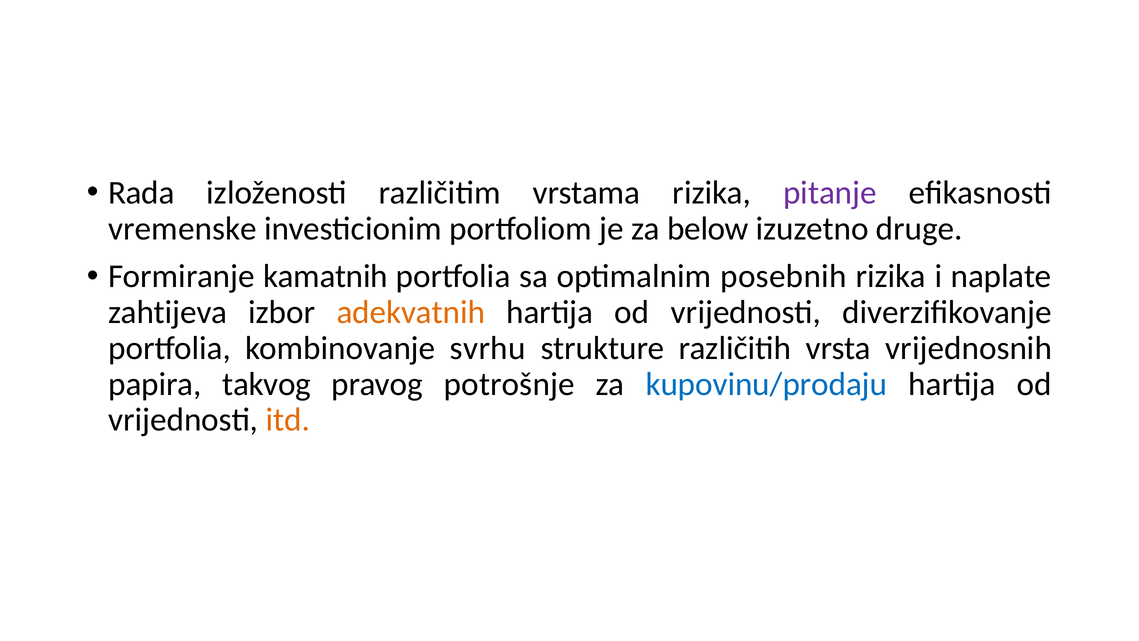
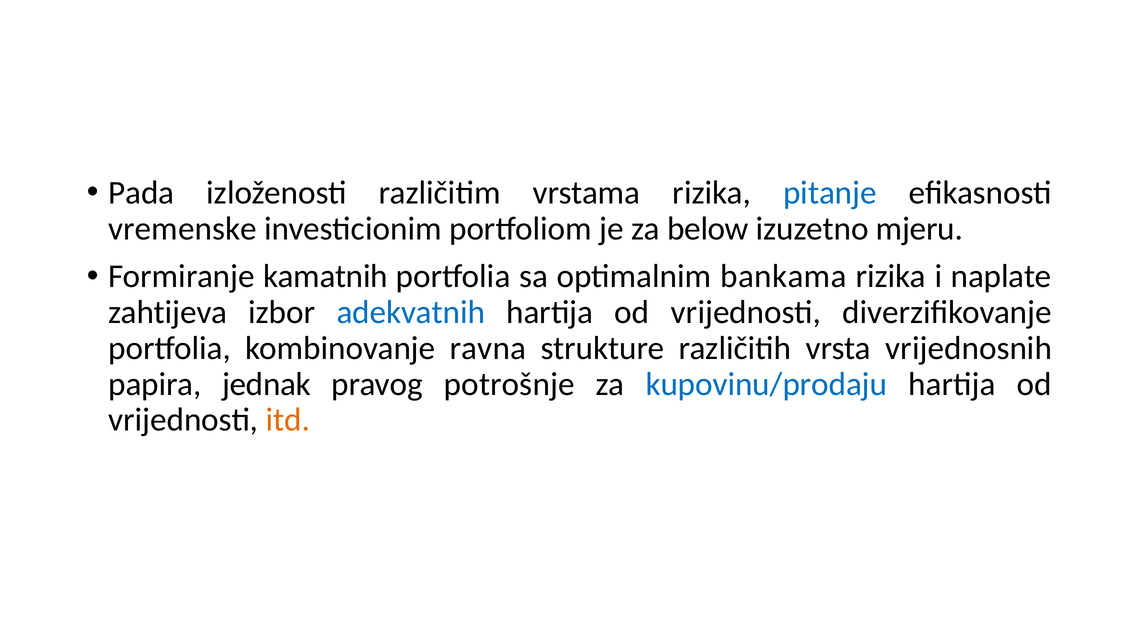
Rada: Rada -> Pada
pitanje colour: purple -> blue
druge: druge -> mjeru
posebnih: posebnih -> bankama
adekvatnih colour: orange -> blue
svrhu: svrhu -> ravna
takvog: takvog -> jednak
